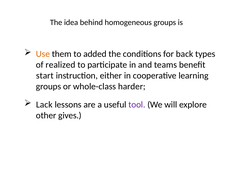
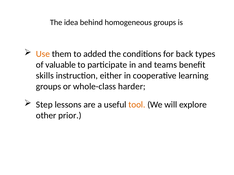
realized: realized -> valuable
start: start -> skills
Lack: Lack -> Step
tool colour: purple -> orange
gives: gives -> prior
